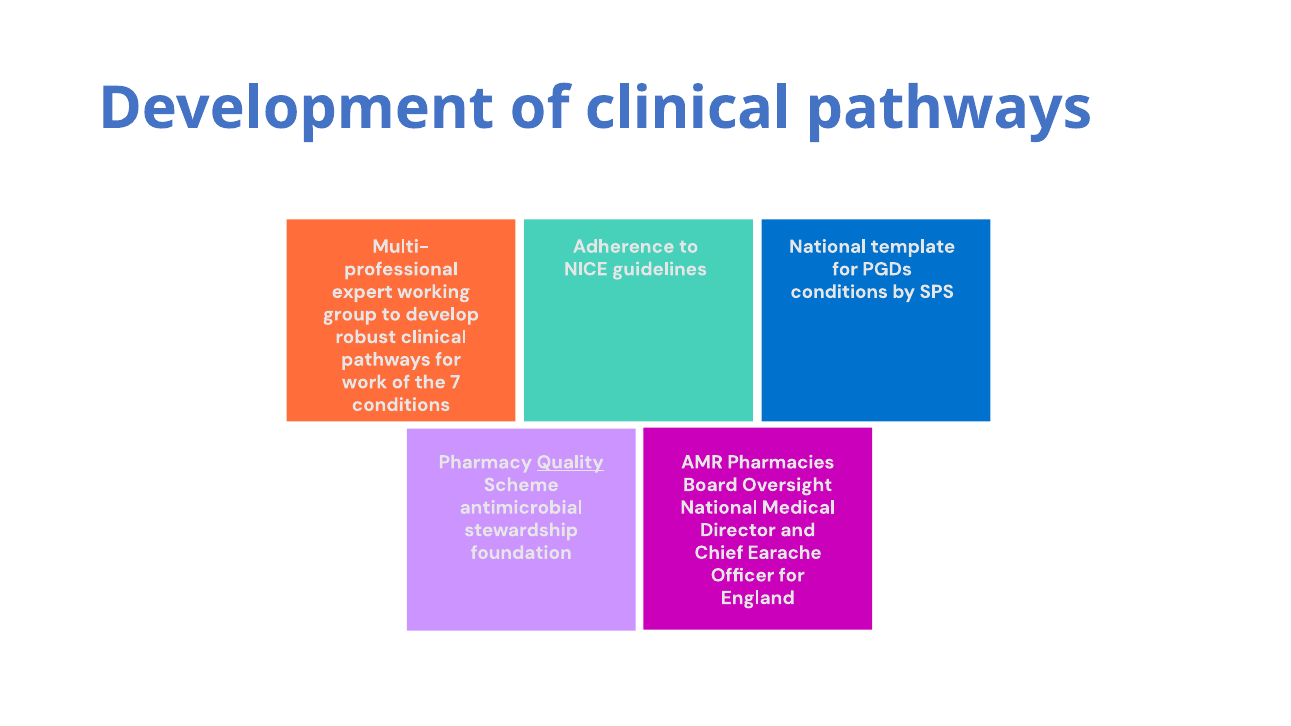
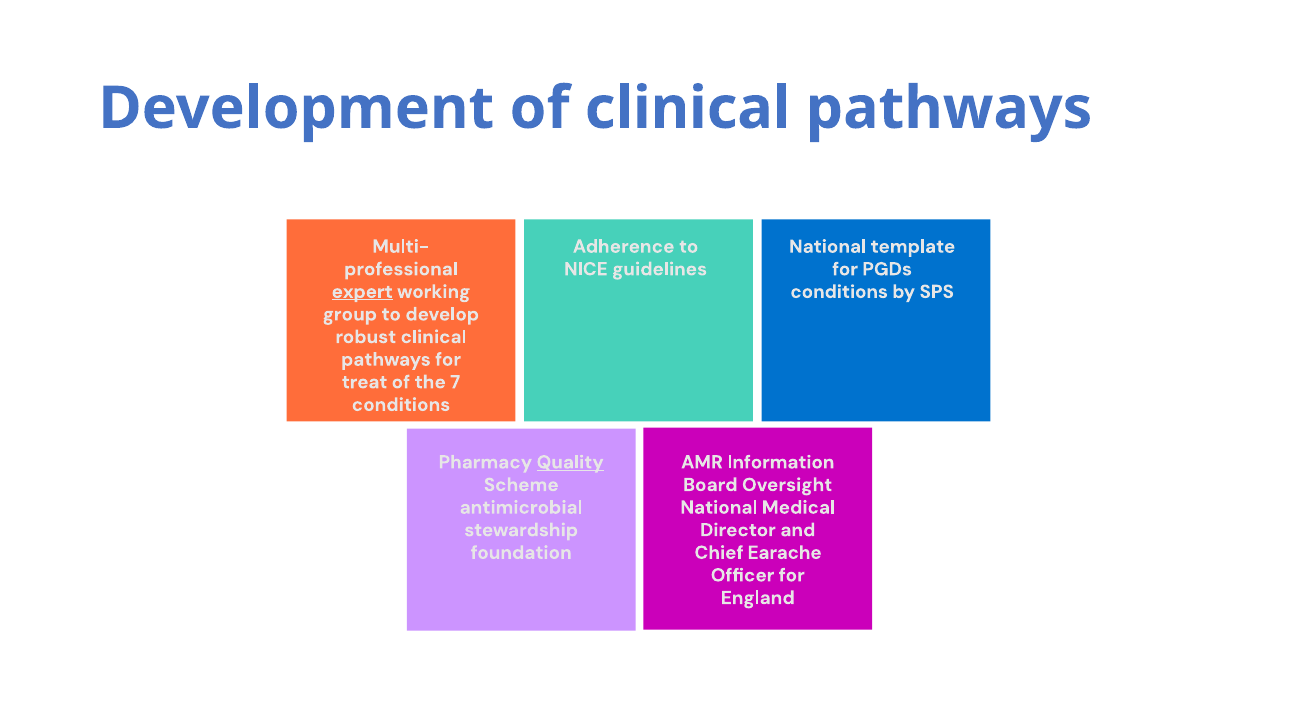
expert underline: none -> present
work: work -> treat
Pharmacies: Pharmacies -> Information
